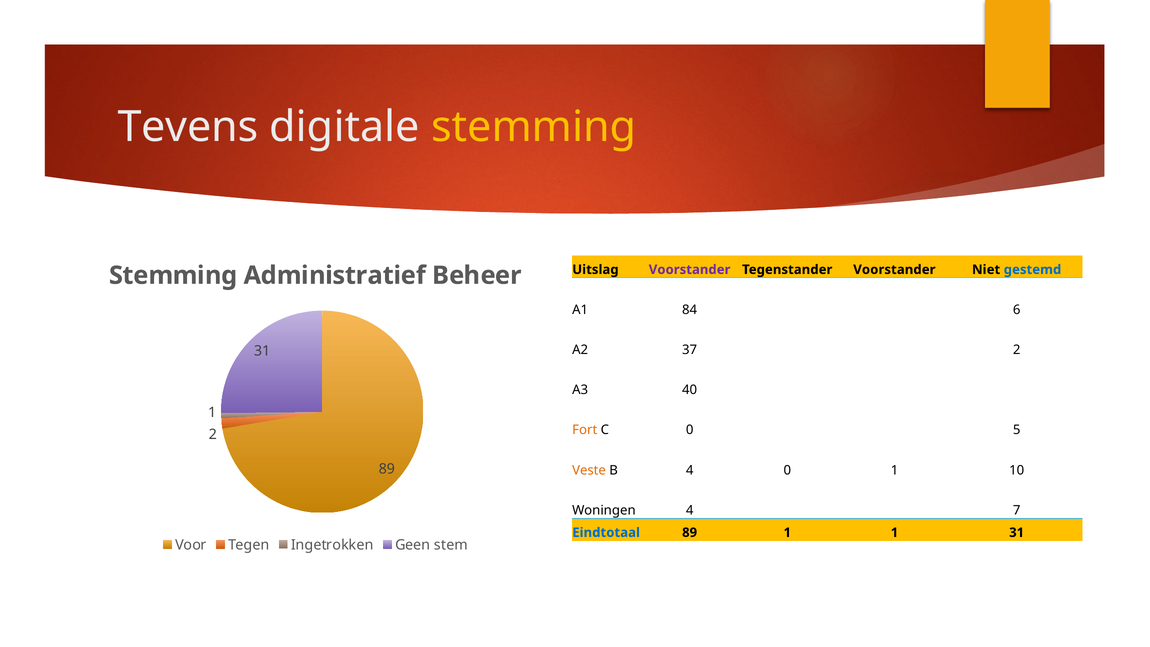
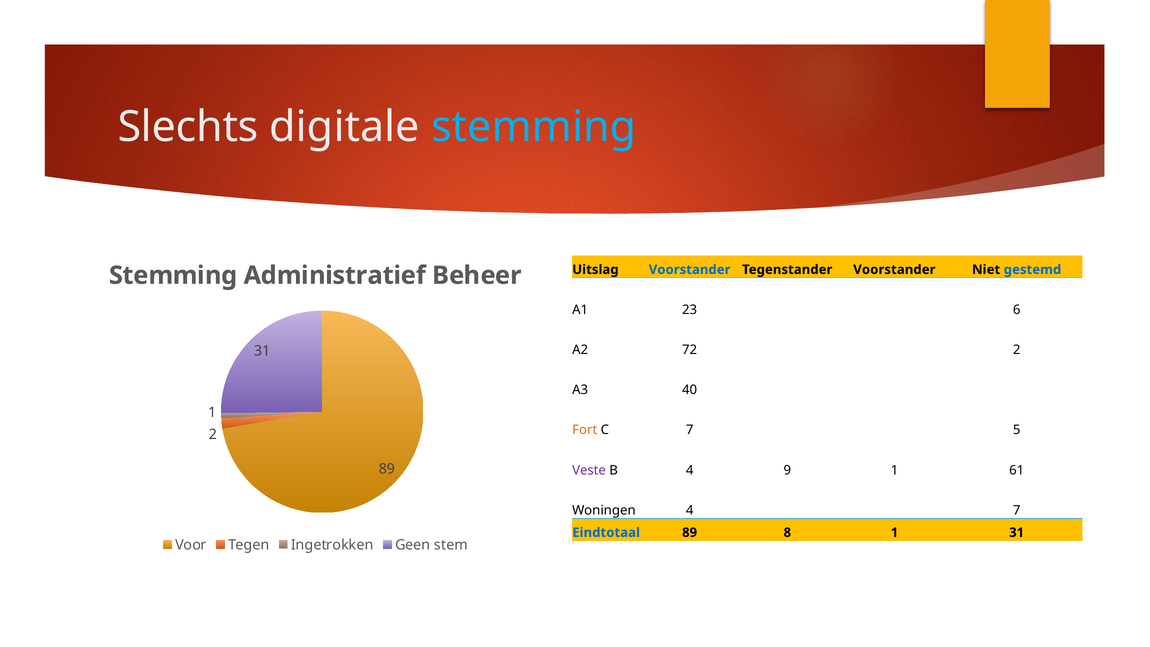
Tevens: Tevens -> Slechts
stemming at (534, 127) colour: yellow -> light blue
Voorstander at (690, 270) colour: purple -> blue
84: 84 -> 23
37: 37 -> 72
C 0: 0 -> 7
Veste colour: orange -> purple
4 0: 0 -> 9
10: 10 -> 61
89 1: 1 -> 8
